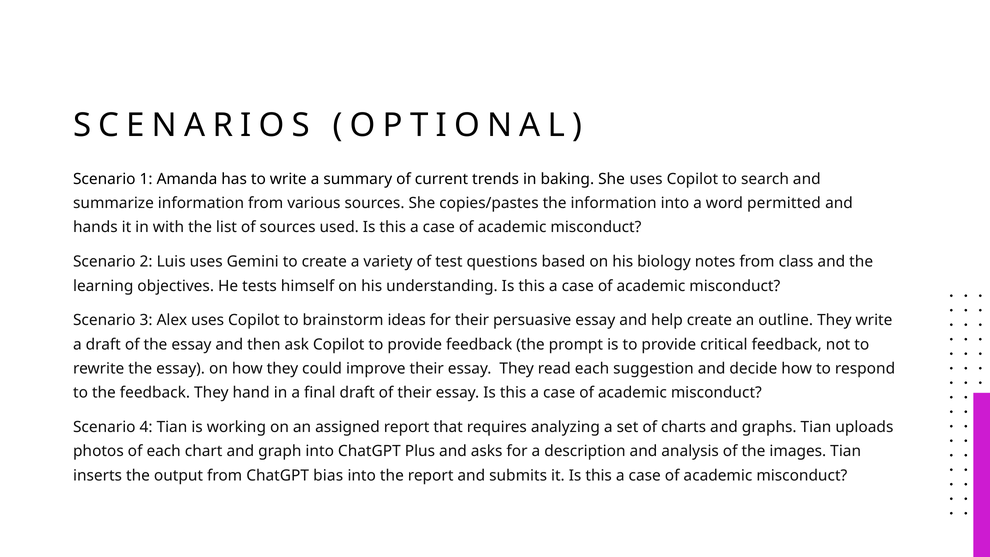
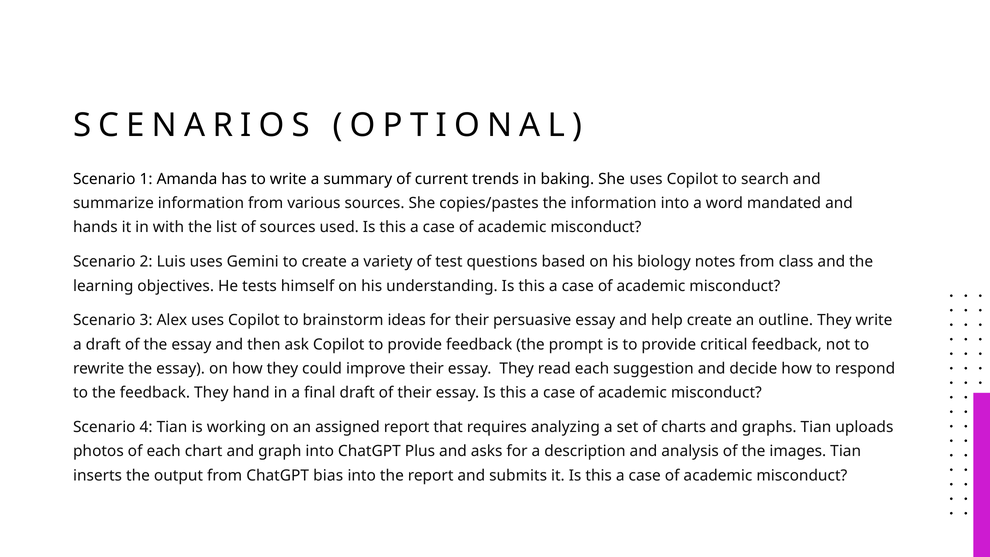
permitted: permitted -> mandated
